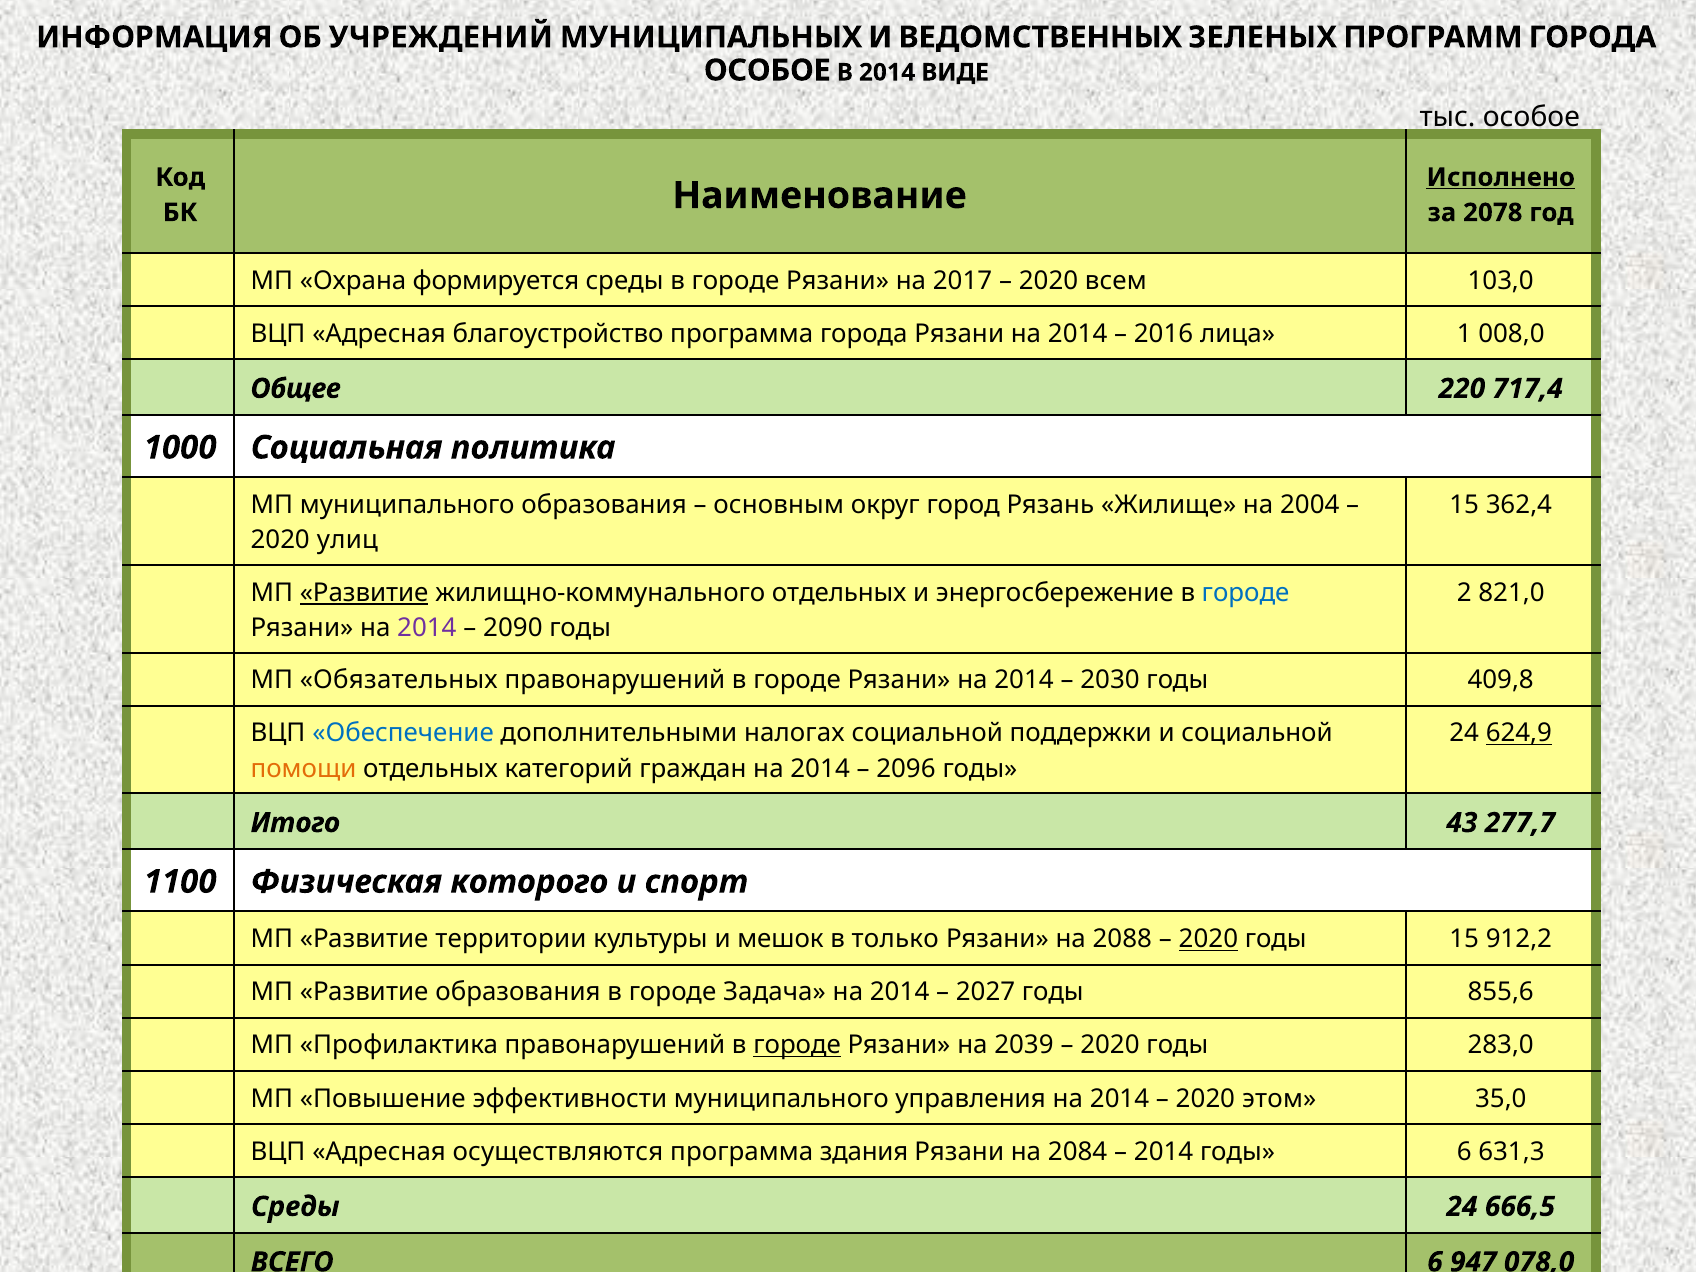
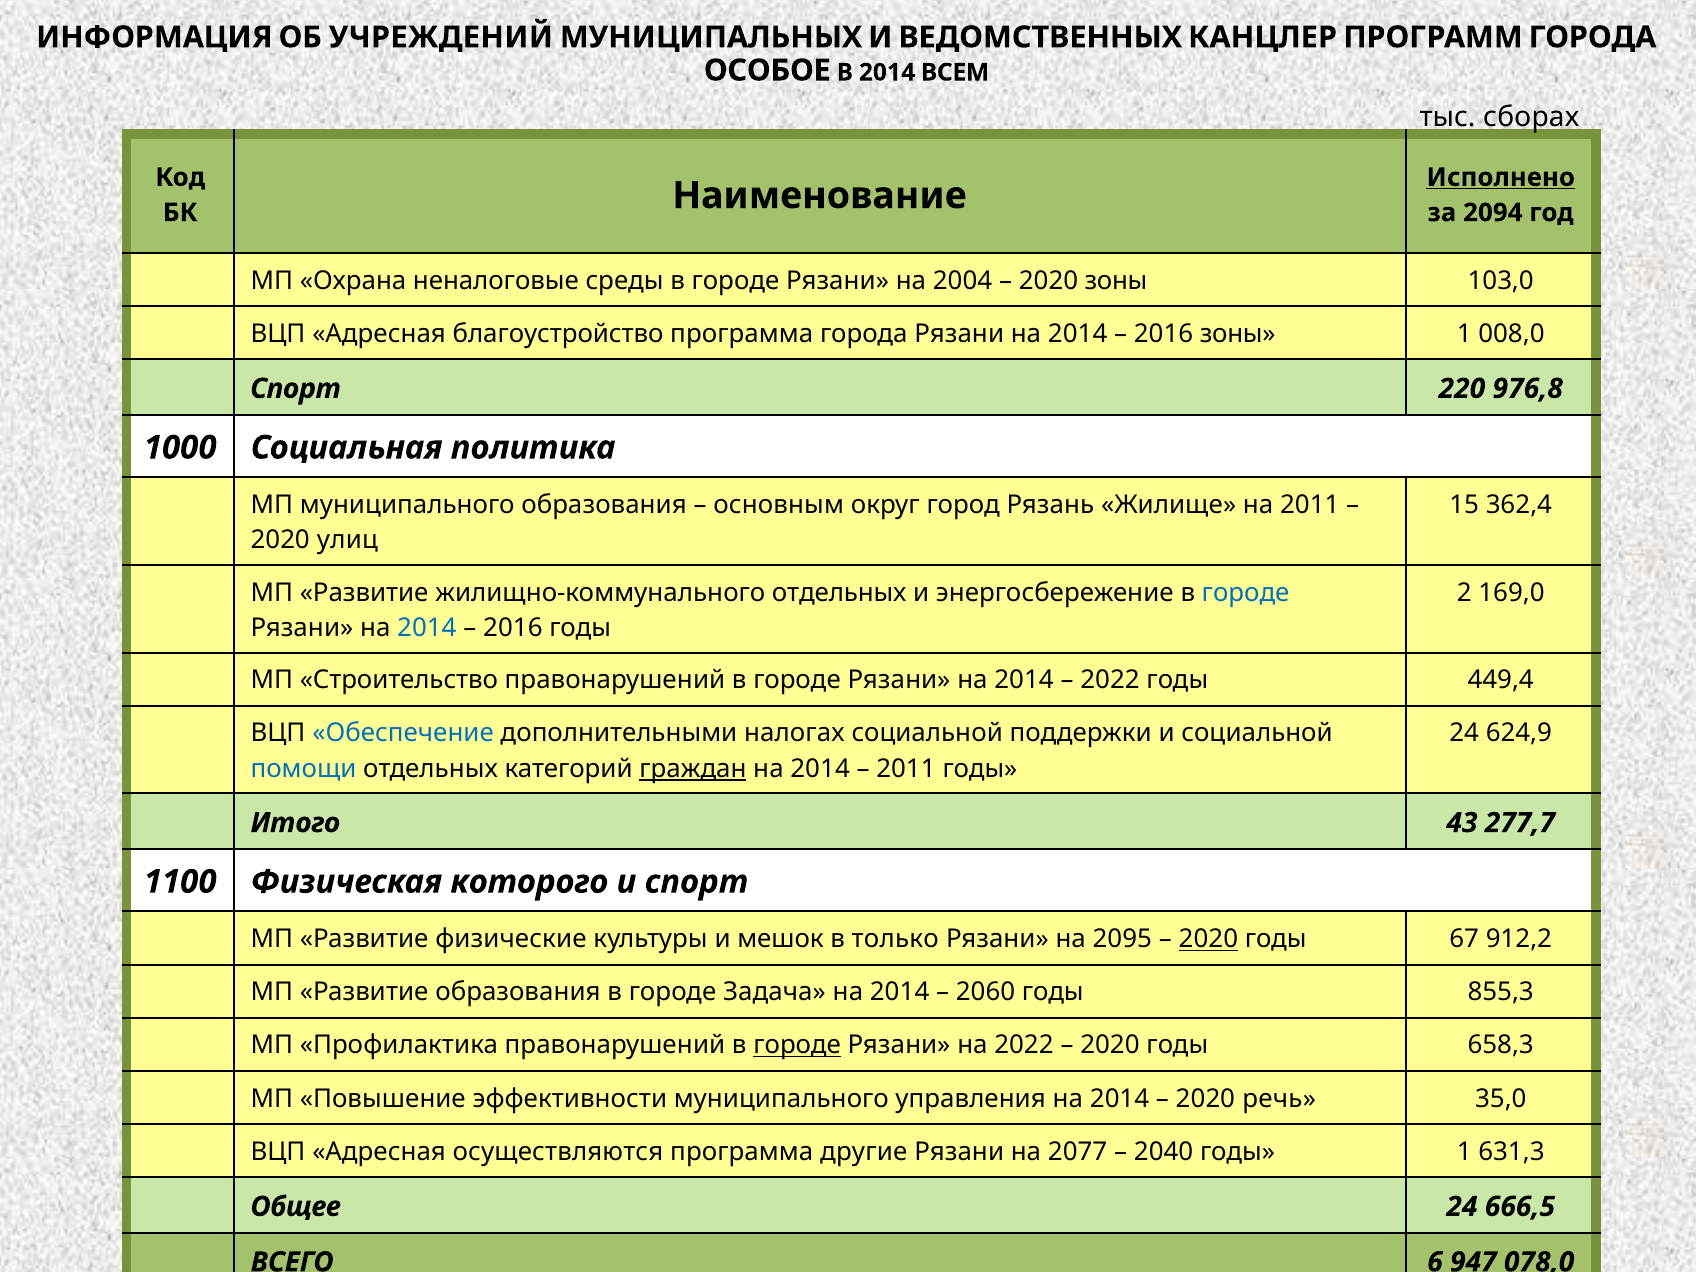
ЗЕЛЕНЫХ: ЗЕЛЕНЫХ -> КАНЦЛЕР
ВИДЕ: ВИДЕ -> ВСЕМ
тыс особое: особое -> сборах
2078: 2078 -> 2094
формируется: формируется -> неналоговые
2017: 2017 -> 2004
2020 всем: всем -> зоны
2016 лица: лица -> зоны
Общее at (295, 389): Общее -> Спорт
717,4: 717,4 -> 976,8
на 2004: 2004 -> 2011
Развитие at (364, 593) underline: present -> none
821,0: 821,0 -> 169,0
2014 at (427, 628) colour: purple -> blue
2090 at (513, 628): 2090 -> 2016
Обязательных: Обязательных -> Строительство
2030 at (1110, 680): 2030 -> 2022
409,8: 409,8 -> 449,4
624,9 underline: present -> none
помощи colour: orange -> blue
граждан underline: none -> present
2096 at (906, 769): 2096 -> 2011
территории: территории -> физические
2088: 2088 -> 2095
годы 15: 15 -> 67
2027: 2027 -> 2060
855,6: 855,6 -> 855,3
на 2039: 2039 -> 2022
283,0: 283,0 -> 658,3
этом: этом -> речь
здания: здания -> другие
2084: 2084 -> 2077
2014 at (1164, 1152): 2014 -> 2040
годы 6: 6 -> 1
Среды at (295, 1207): Среды -> Общее
